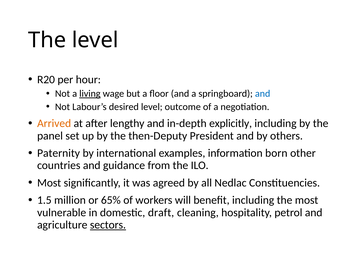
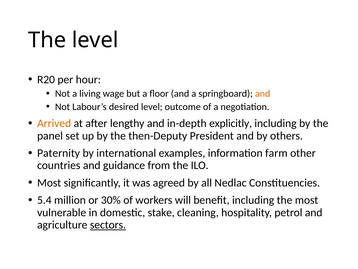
living underline: present -> none
and at (263, 93) colour: blue -> orange
born: born -> farm
1.5: 1.5 -> 5.4
65%: 65% -> 30%
draft: draft -> stake
